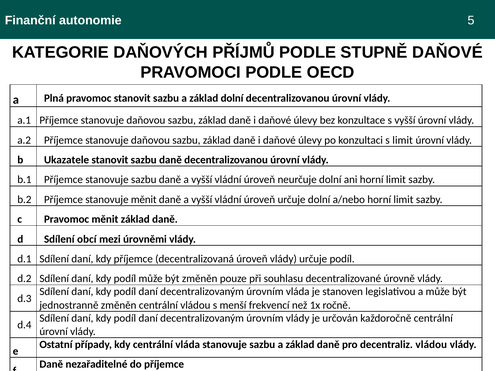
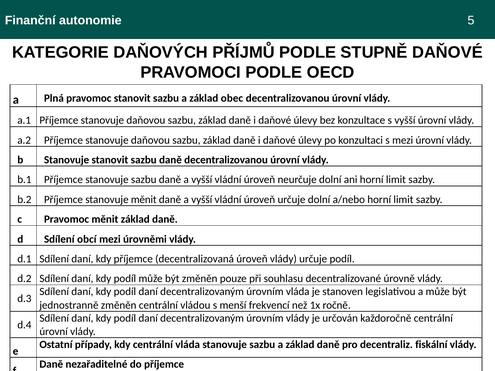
základ dolní: dolní -> obec
s limit: limit -> mezi
b Ukazatele: Ukazatele -> Stanovuje
decentraliz vládou: vládou -> fiskální
